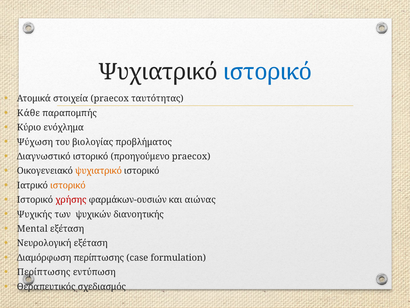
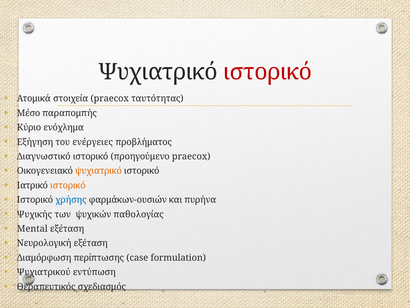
ιστορικό at (268, 72) colour: blue -> red
Κάθε: Κάθε -> Μέσο
Ψύχωση: Ψύχωση -> Εξήγηση
βιολογίας: βιολογίας -> ενέργειες
χρήσης colour: red -> blue
αιώνας: αιώνας -> πυρήνα
διανοητικής: διανοητικής -> παθολογίας
Περίπτωσης at (44, 272): Περίπτωσης -> Ψυχιατρικού
